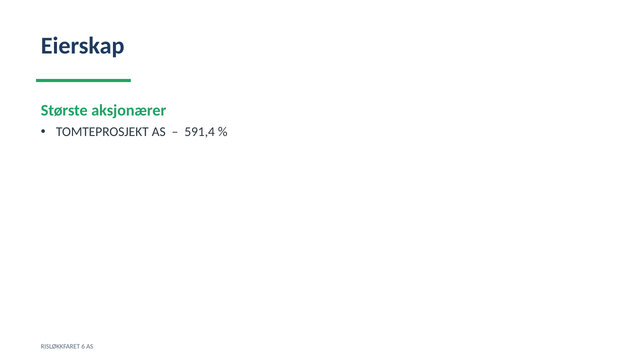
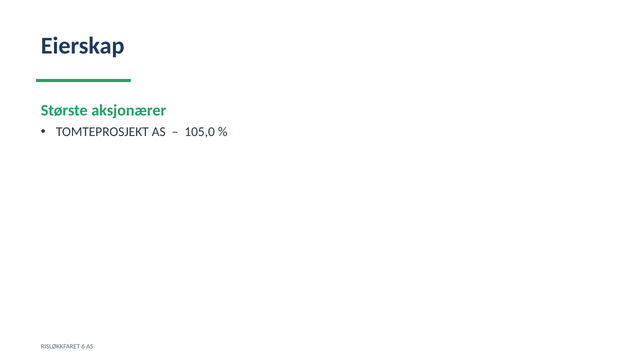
591,4: 591,4 -> 105,0
